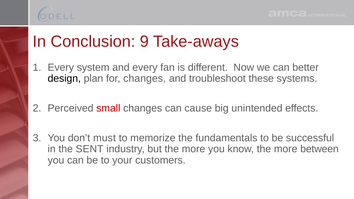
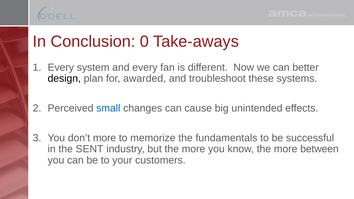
9: 9 -> 0
for changes: changes -> awarded
small colour: red -> blue
don’t must: must -> more
